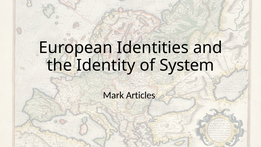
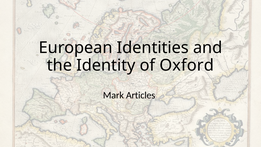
System: System -> Oxford
